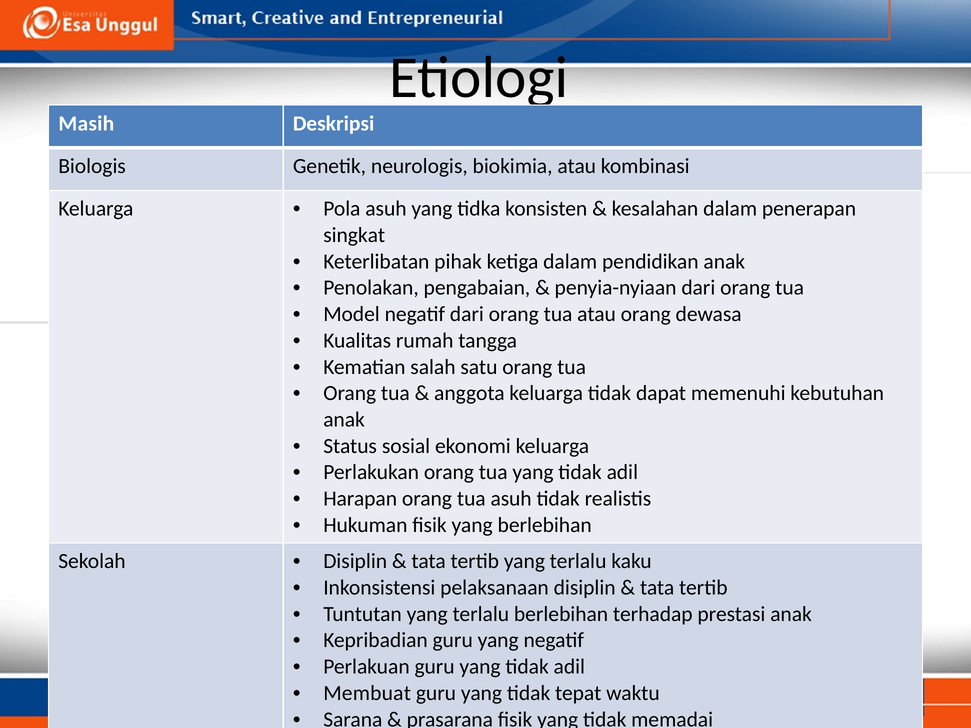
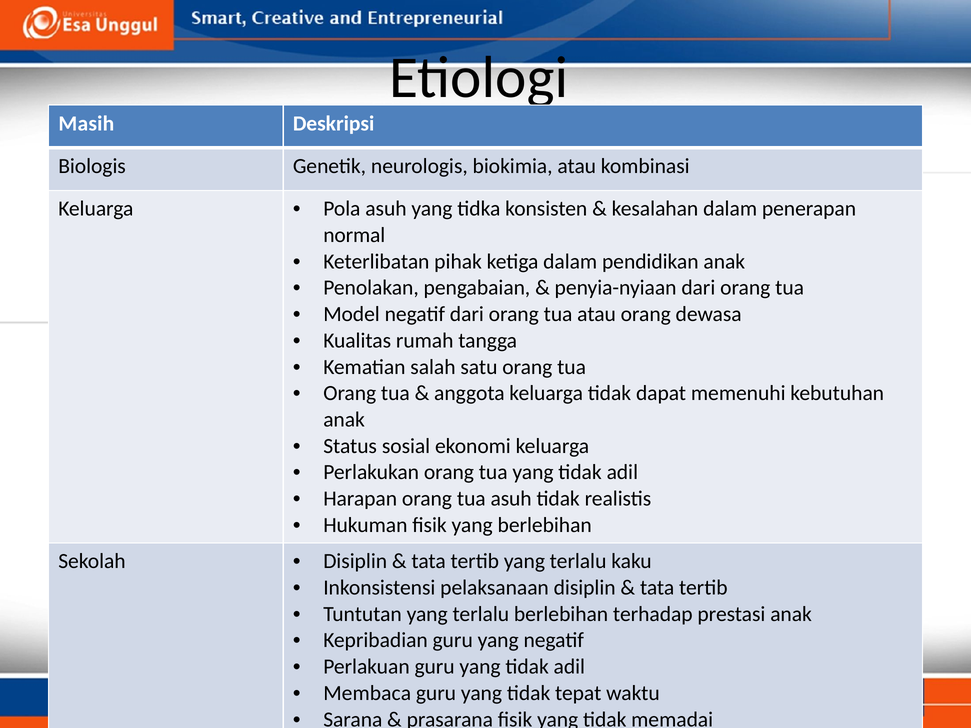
singkat: singkat -> normal
Membuat: Membuat -> Membaca
